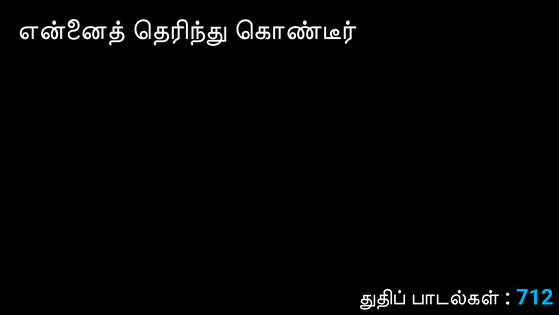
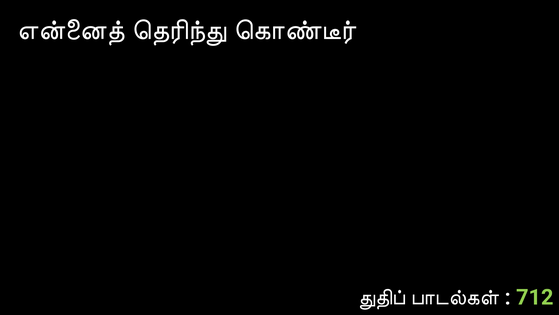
712 colour: light blue -> light green
